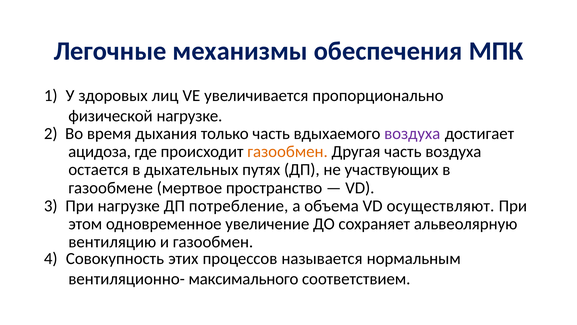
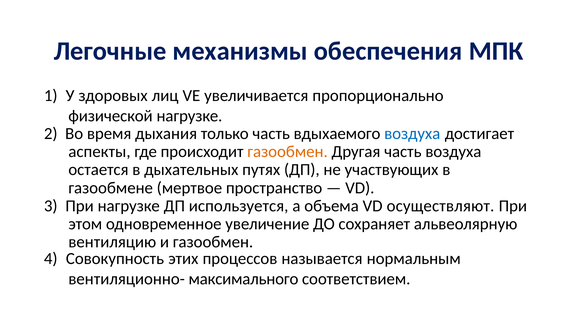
воздуха at (412, 134) colour: purple -> blue
ацидоза: ацидоза -> аспекты
потребление: потребление -> используется
